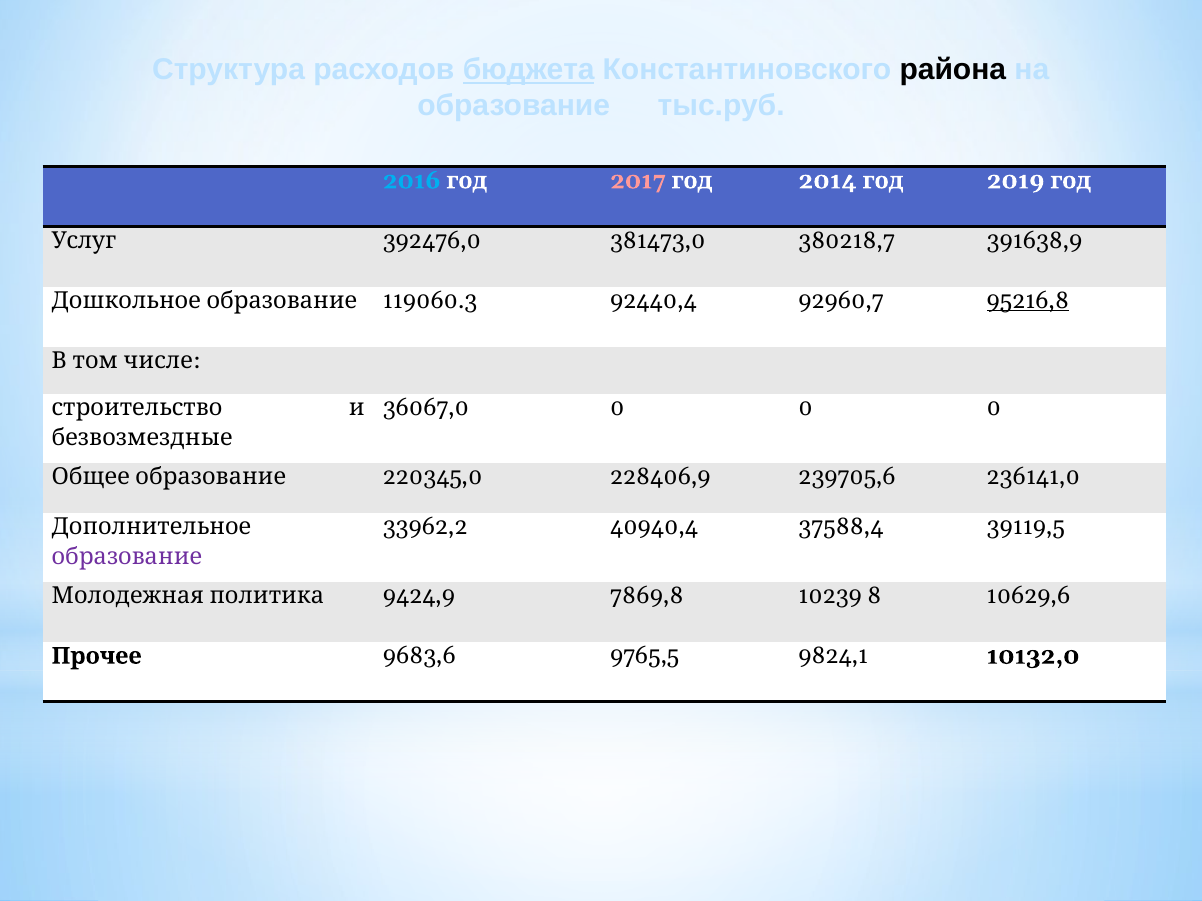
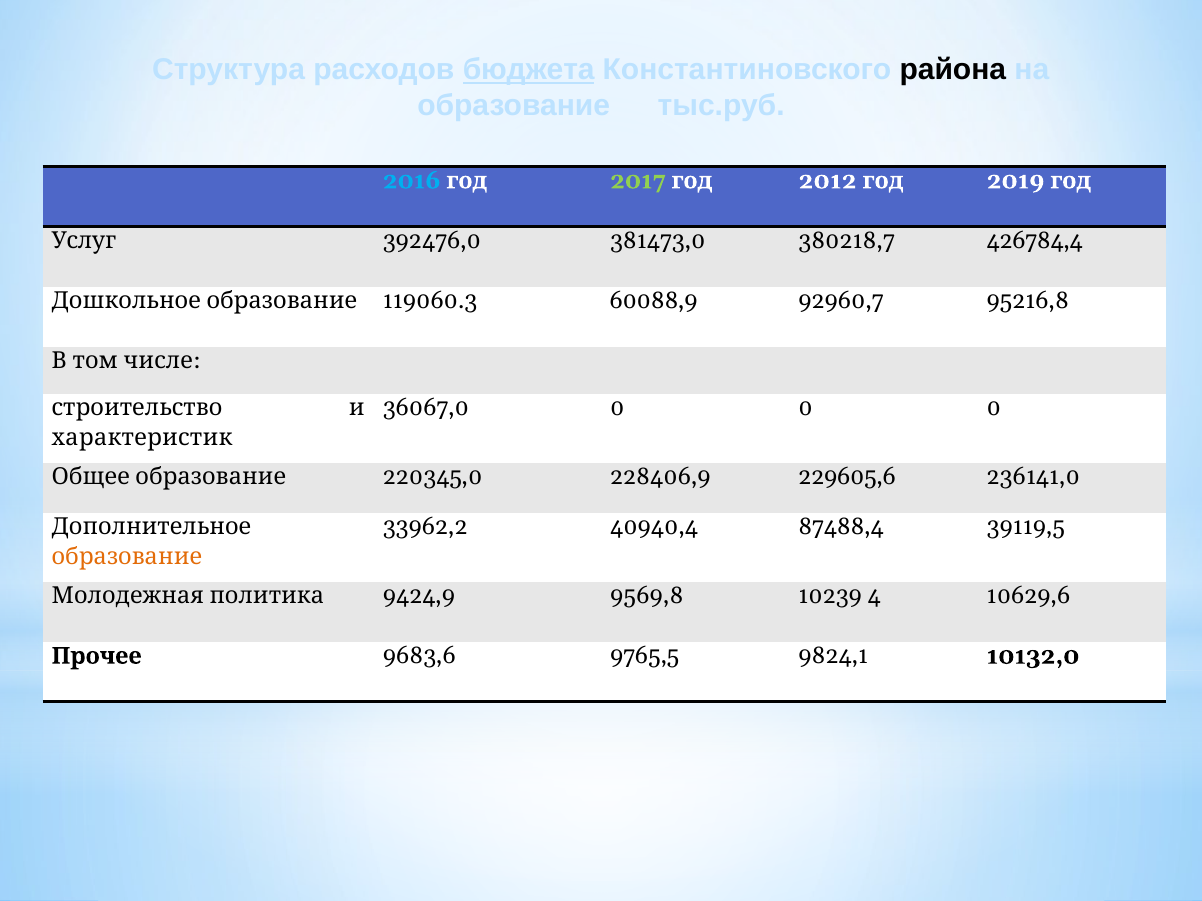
2017 colour: pink -> light green
2014: 2014 -> 2012
391638,9: 391638,9 -> 426784,4
92440,4: 92440,4 -> 60088,9
95216,8 underline: present -> none
безвозмездные: безвозмездные -> характеристик
239705,6: 239705,6 -> 229605,6
37588,4: 37588,4 -> 87488,4
образование at (127, 557) colour: purple -> orange
7869,8: 7869,8 -> 9569,8
8: 8 -> 4
